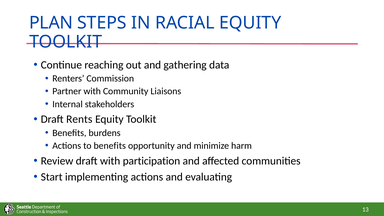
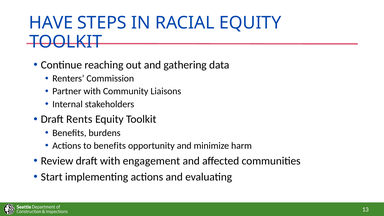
PLAN: PLAN -> HAVE
participation: participation -> engagement
